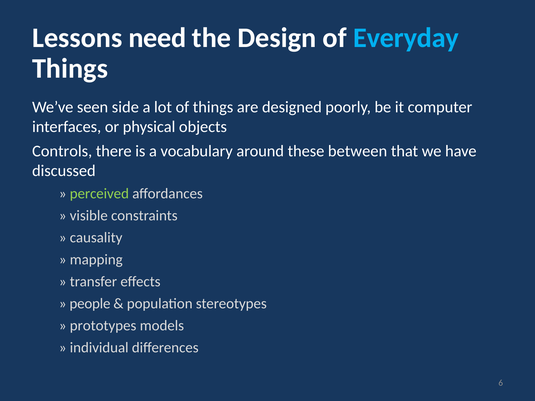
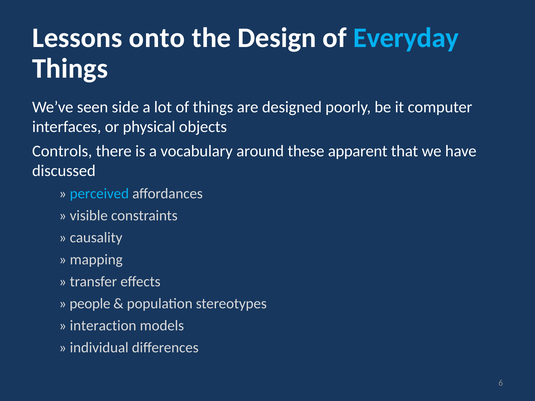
need: need -> onto
between: between -> apparent
perceived colour: light green -> light blue
prototypes: prototypes -> interaction
